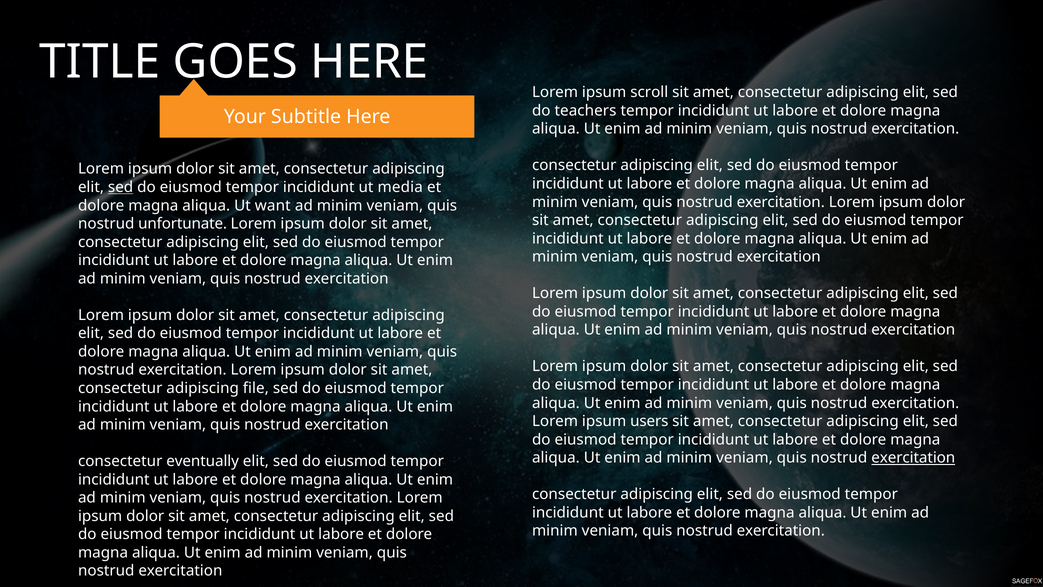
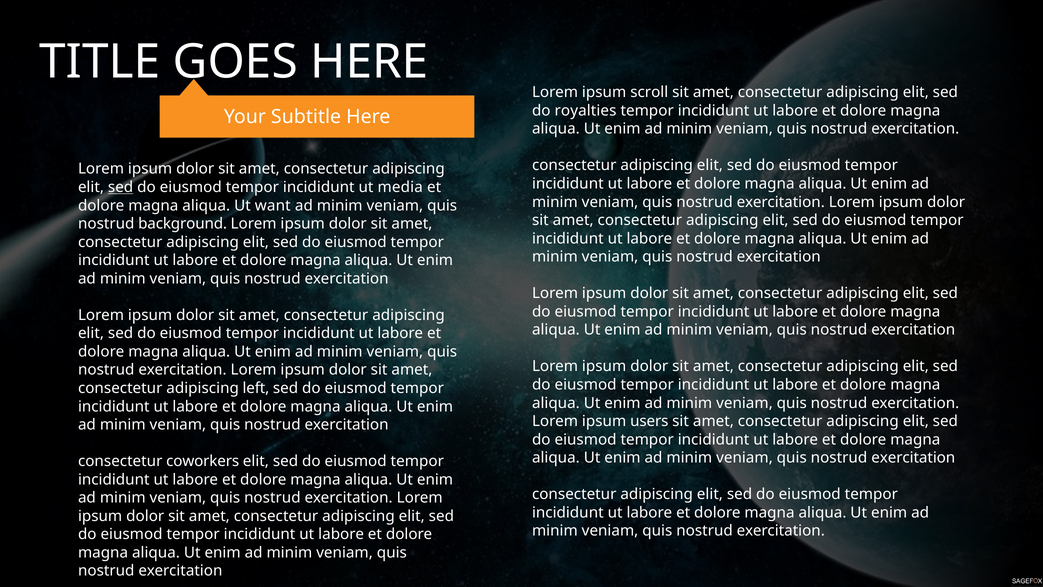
teachers: teachers -> royalties
unfortunate: unfortunate -> background
file: file -> left
exercitation at (913, 458) underline: present -> none
eventually: eventually -> coworkers
